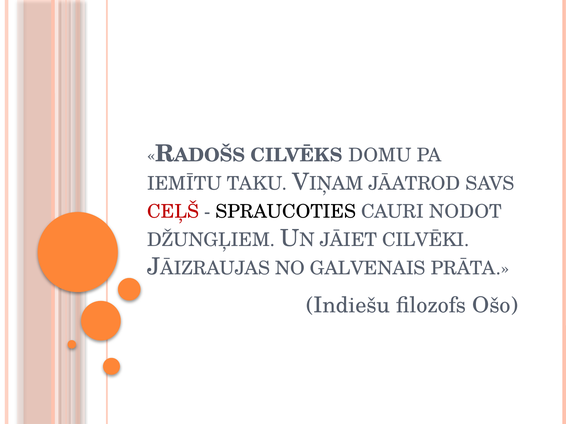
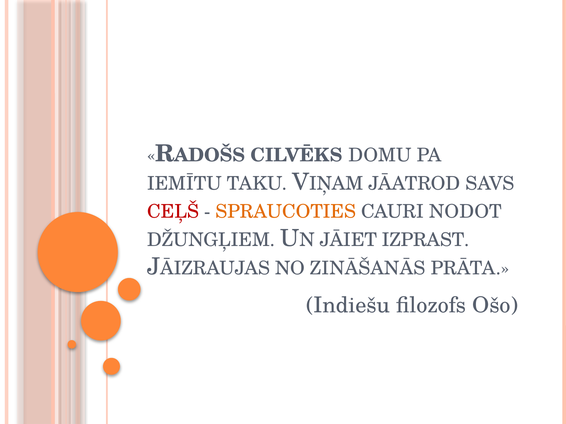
SPRAUCOTIES colour: black -> orange
CILVĒKI: CILVĒKI -> IZPRAST
GALVENAIS: GALVENAIS -> ZINĀŠANĀS
